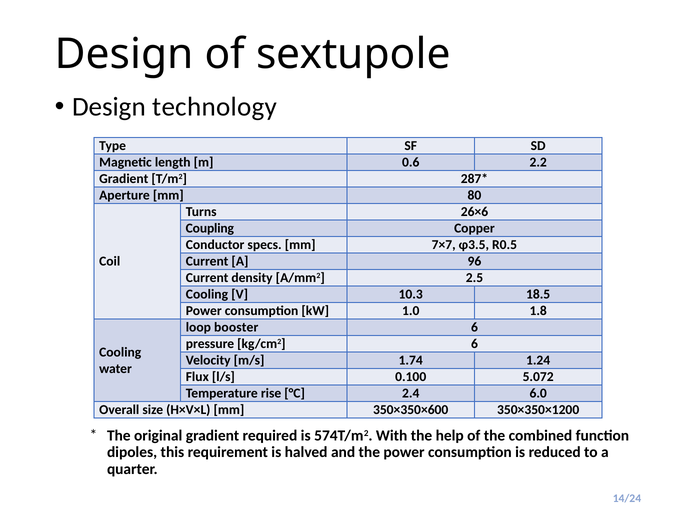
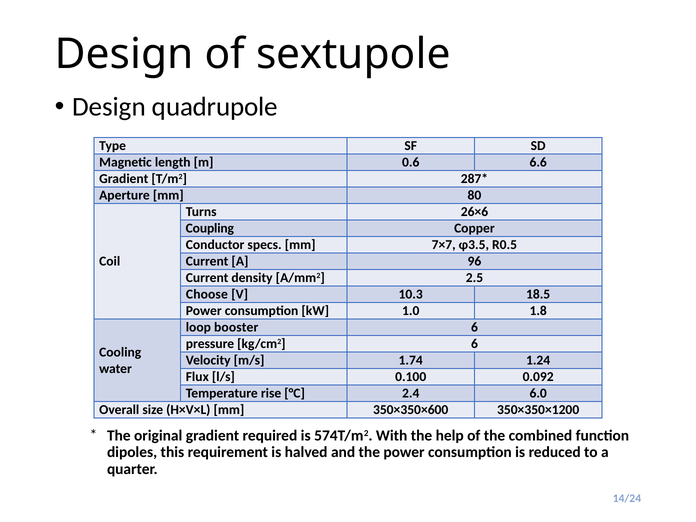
technology: technology -> quadrupole
2.2: 2.2 -> 6.6
Cooling at (207, 294): Cooling -> Choose
5.072: 5.072 -> 0.092
